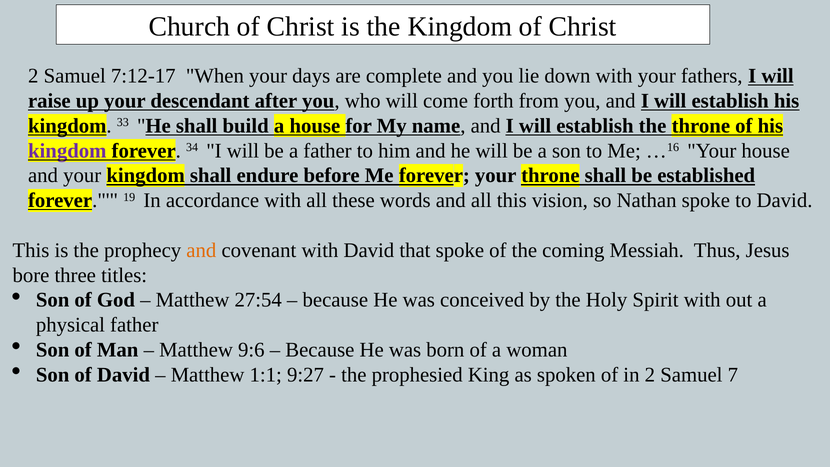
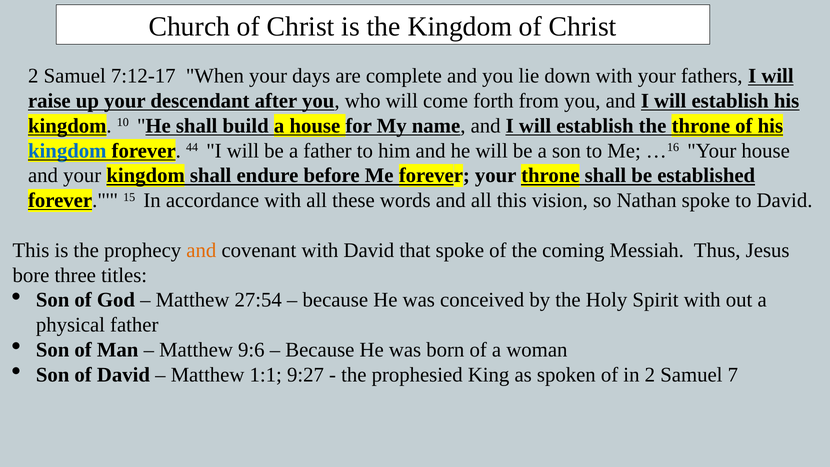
33: 33 -> 10
kingdom at (67, 151) colour: purple -> blue
34: 34 -> 44
19: 19 -> 15
